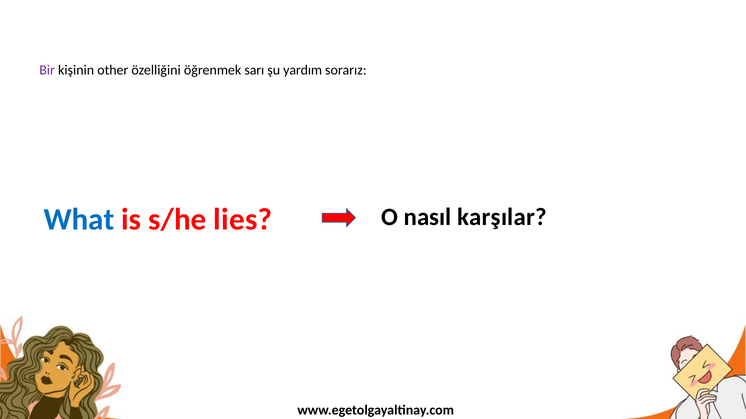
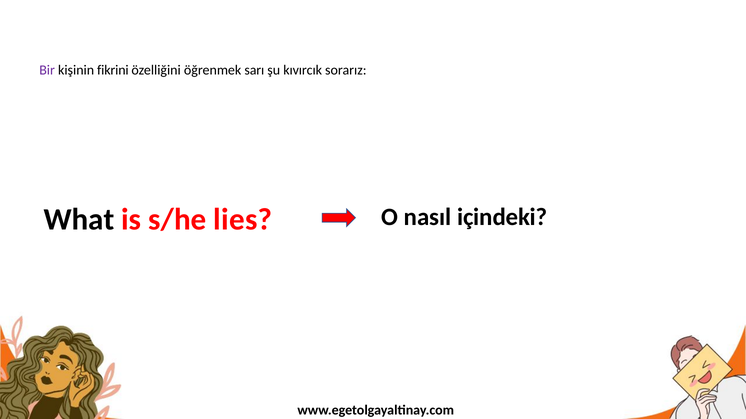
other: other -> fikrini
yardım: yardım -> kıvırcık
What colour: blue -> black
karşılar: karşılar -> içindeki
